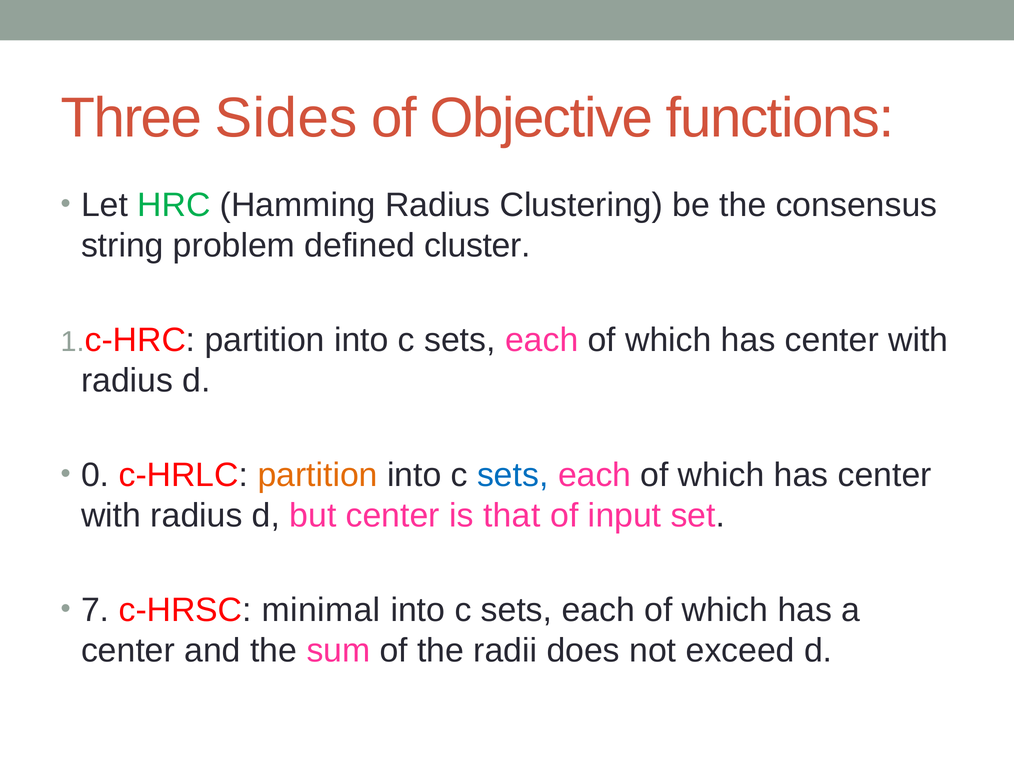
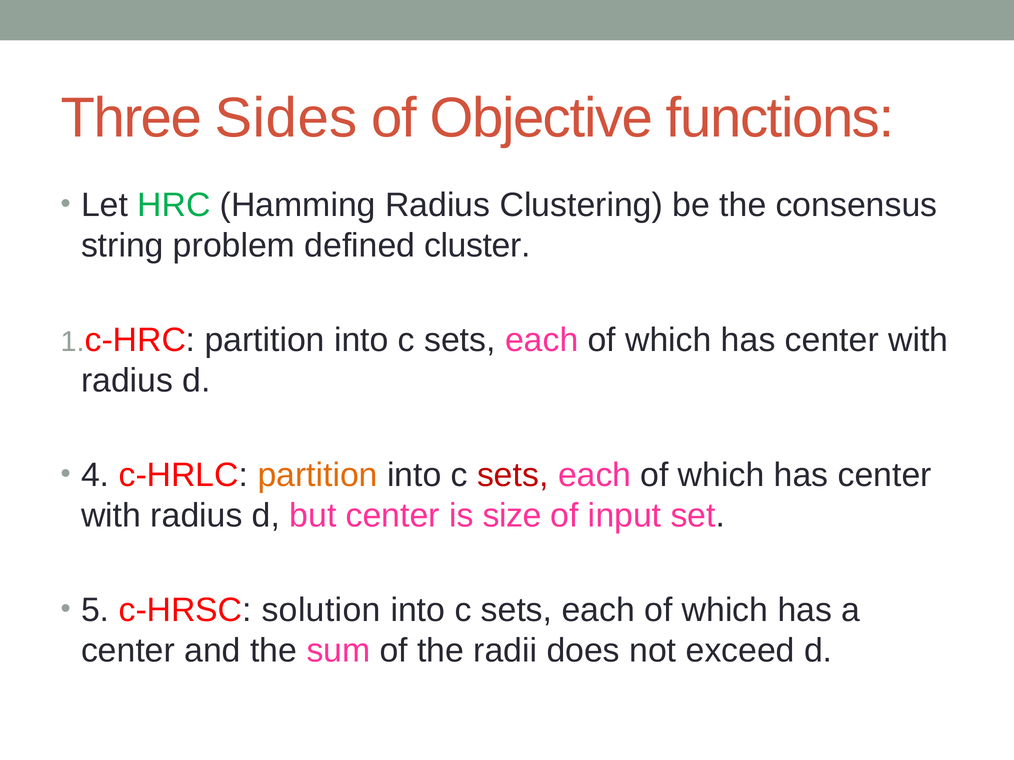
0: 0 -> 4
sets at (513, 476) colour: blue -> red
that: that -> size
7: 7 -> 5
minimal: minimal -> solution
